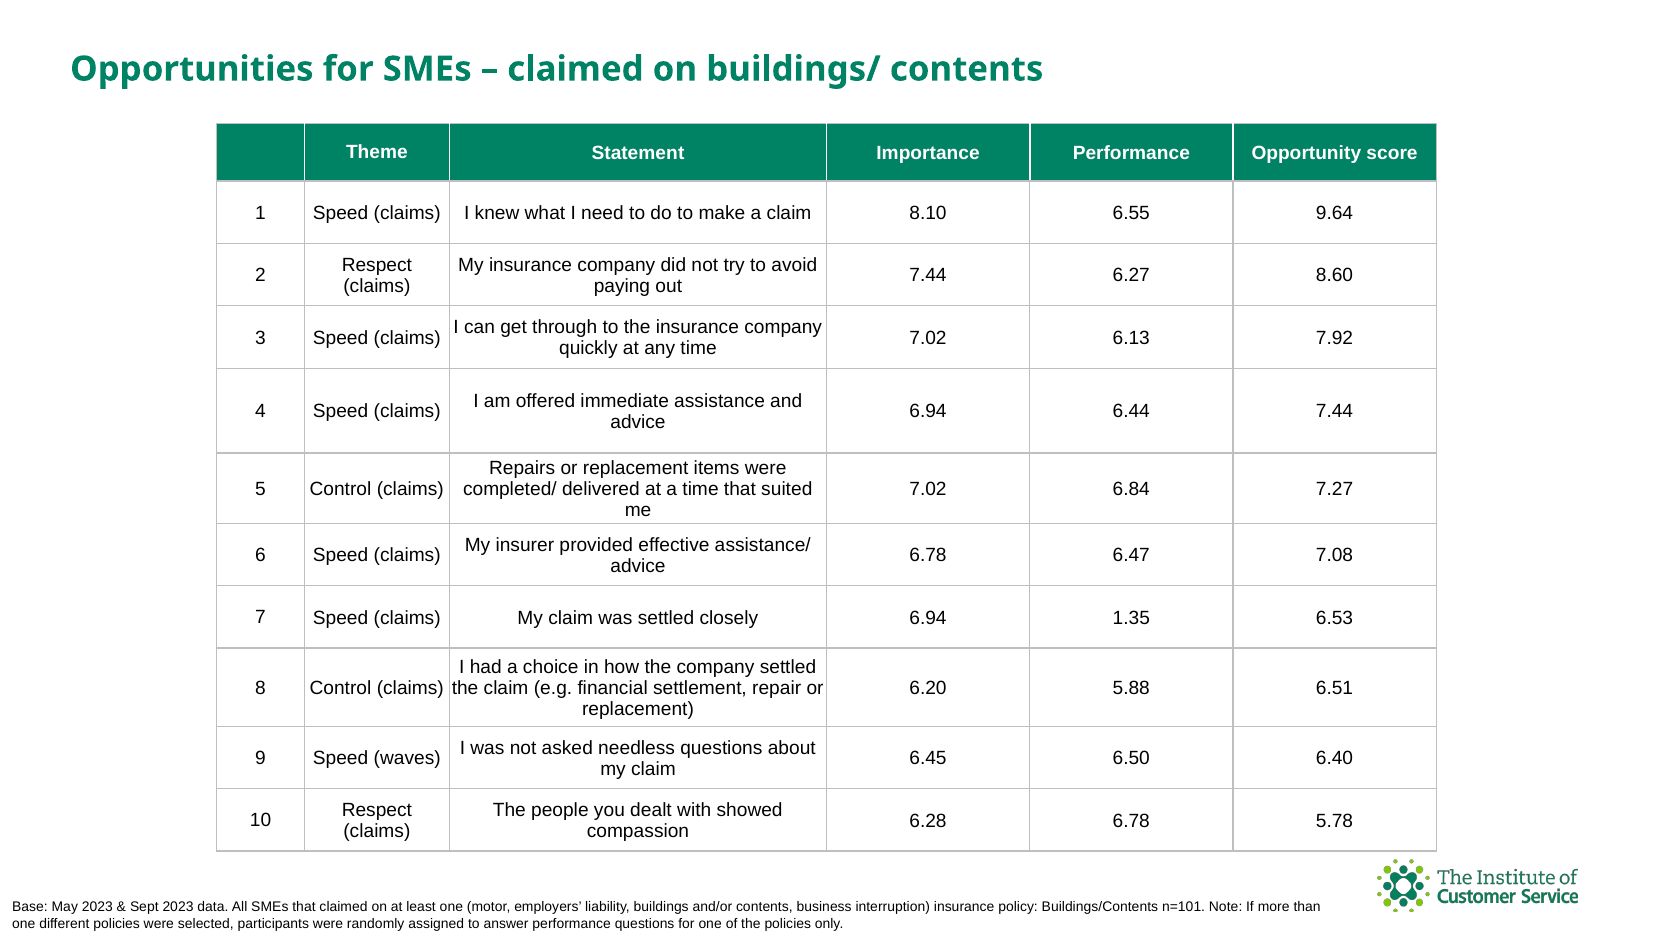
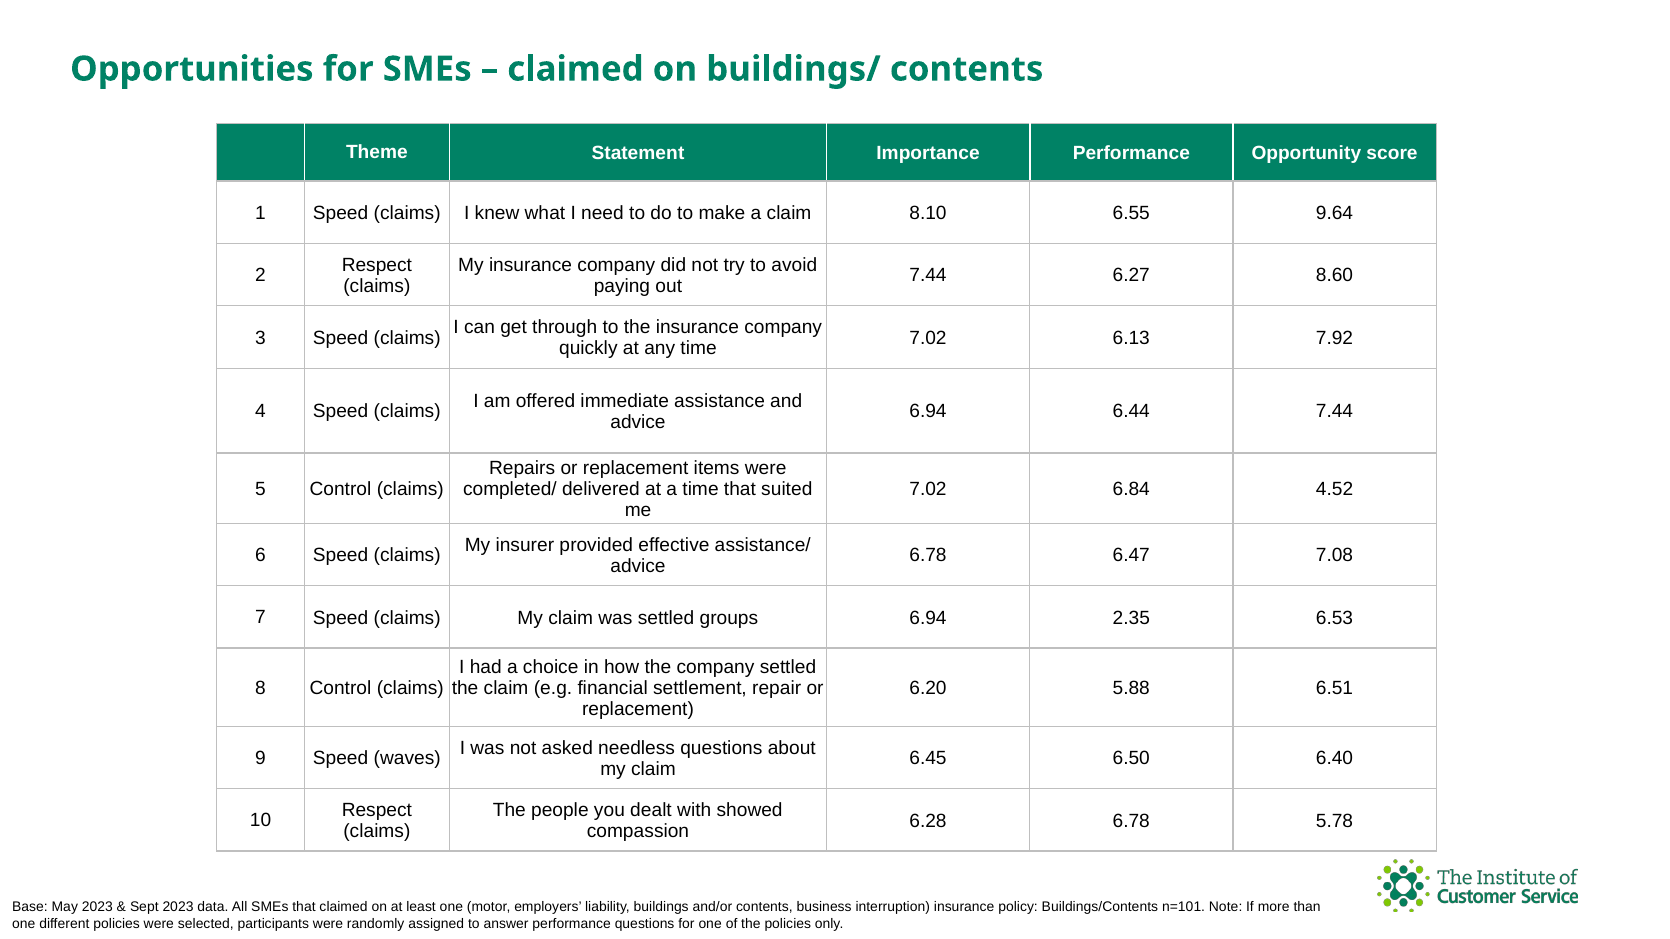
7.27: 7.27 -> 4.52
closely: closely -> groups
1.35: 1.35 -> 2.35
